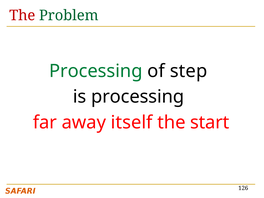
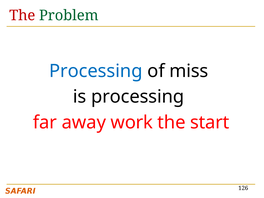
Processing at (96, 71) colour: green -> blue
step: step -> miss
itself: itself -> work
